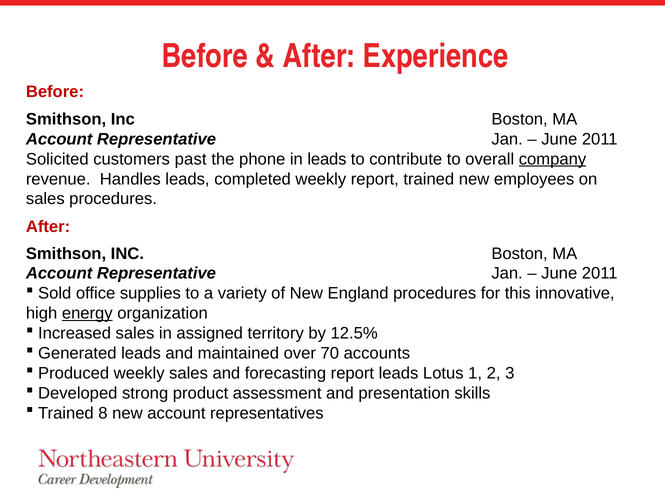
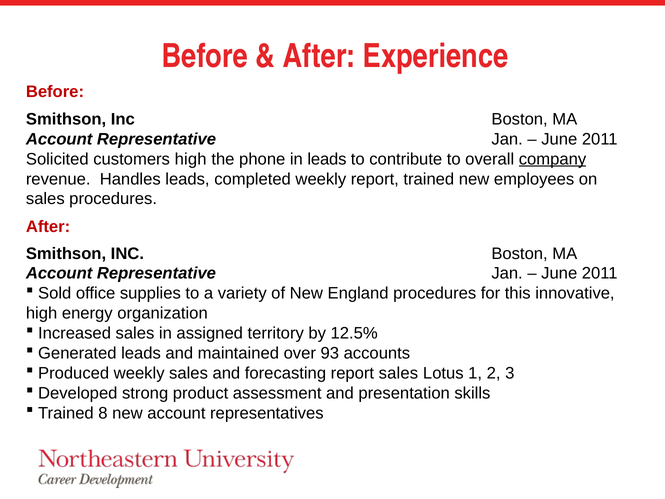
customers past: past -> high
energy underline: present -> none
70: 70 -> 93
report leads: leads -> sales
